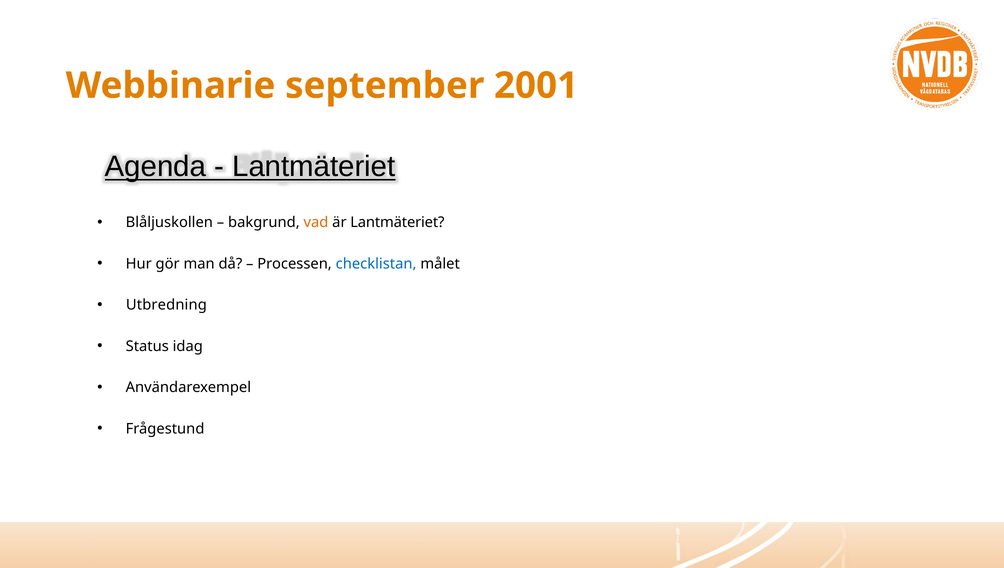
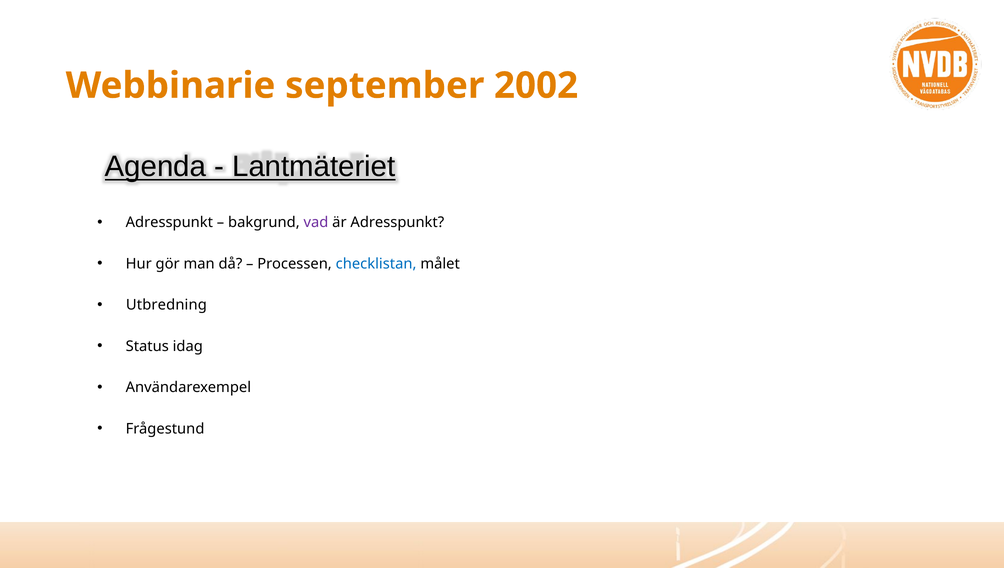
2001: 2001 -> 2002
Blåljuskollen at (169, 222): Blåljuskollen -> Adresspunkt
vad colour: orange -> purple
är Lantmäteriet: Lantmäteriet -> Adresspunkt
